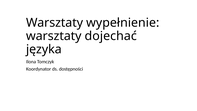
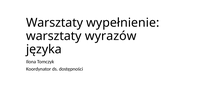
dojechać: dojechać -> wyrazów
